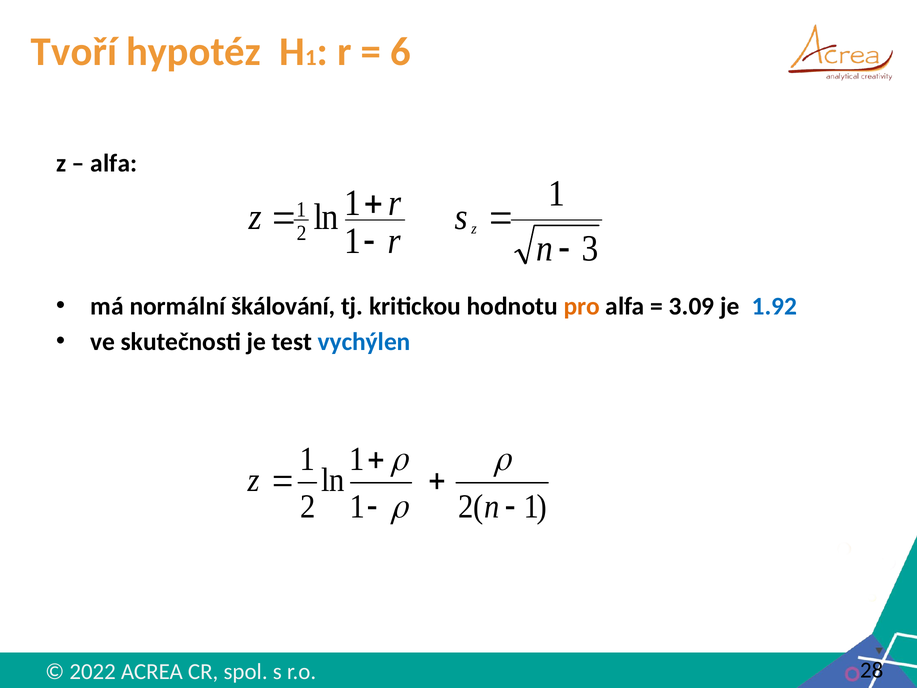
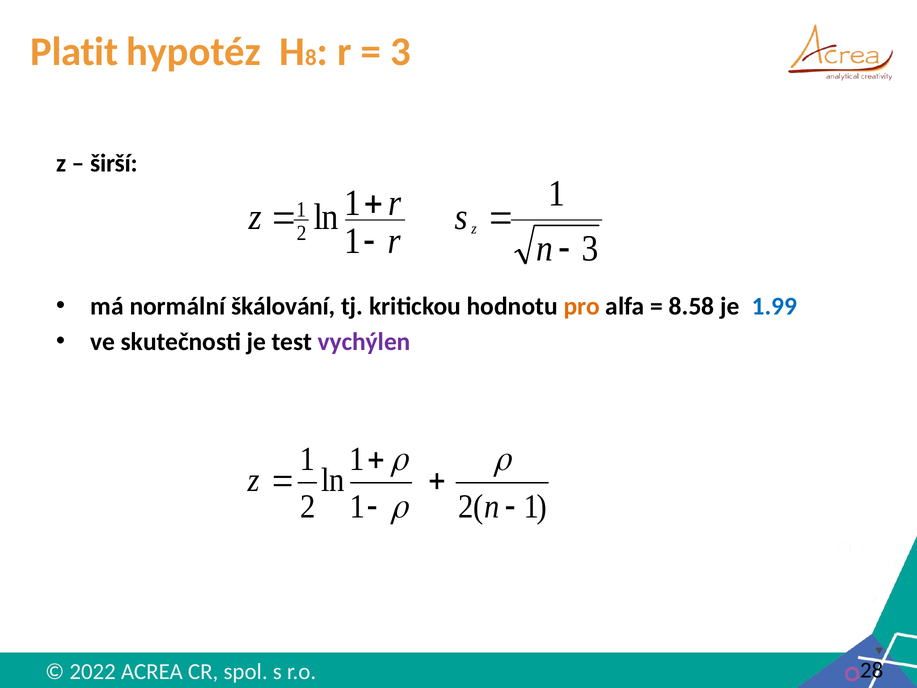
Tvoří: Tvoří -> Platit
1 at (311, 57): 1 -> 8
6 at (401, 52): 6 -> 3
alfa at (114, 163): alfa -> širší
3.09: 3.09 -> 8.58
1.92: 1.92 -> 1.99
vychýlen colour: blue -> purple
